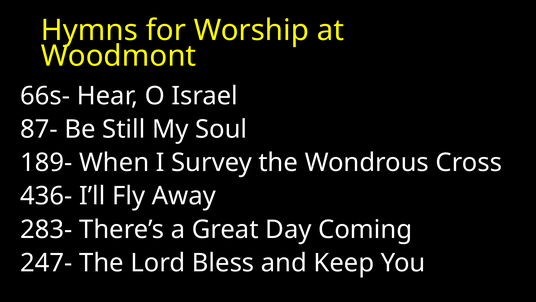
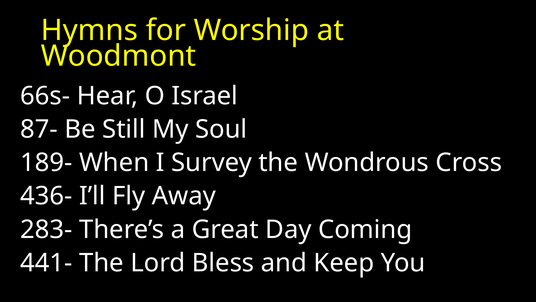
247-: 247- -> 441-
